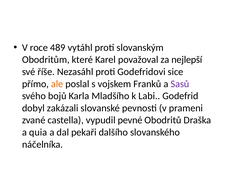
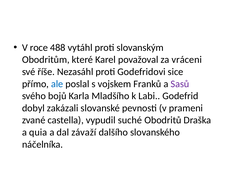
489: 489 -> 488
nejlepší: nejlepší -> vráceni
ale colour: orange -> blue
pevné: pevné -> suché
pekaři: pekaři -> závaží
